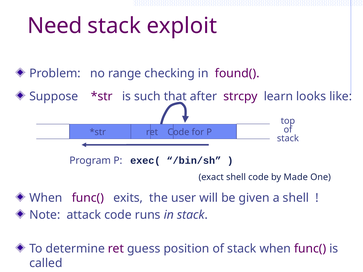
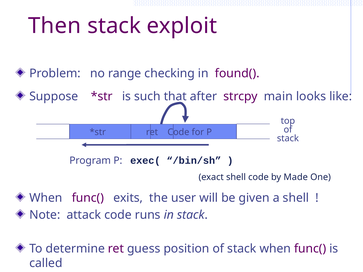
Need: Need -> Then
learn: learn -> main
